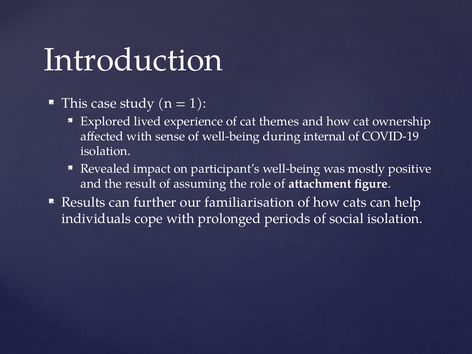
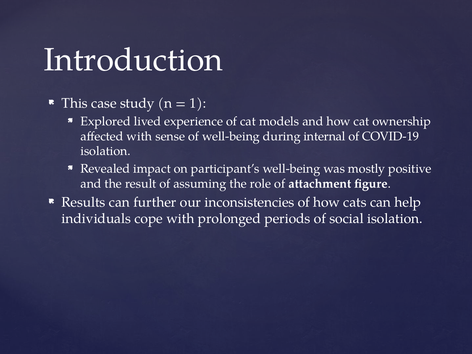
themes: themes -> models
familiarisation: familiarisation -> inconsistencies
